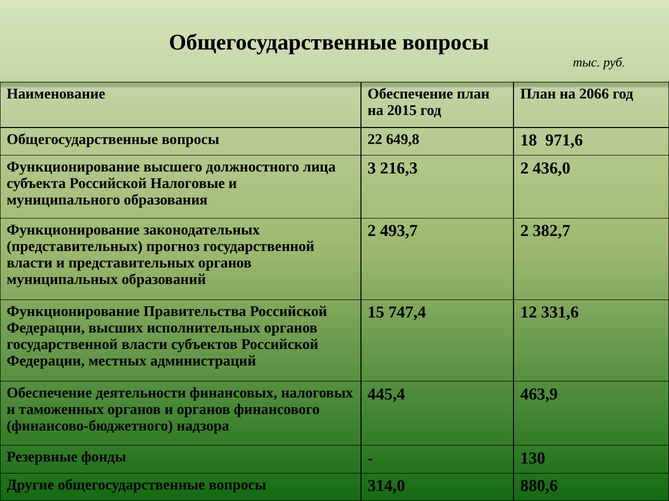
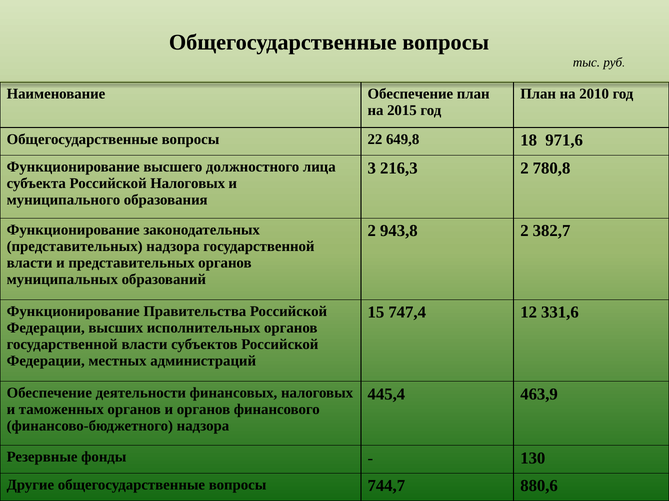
2066: 2066 -> 2010
436,0: 436,0 -> 780,8
Российской Налоговые: Налоговые -> Налоговых
493,7: 493,7 -> 943,8
представительных прогноз: прогноз -> надзора
314,0: 314,0 -> 744,7
